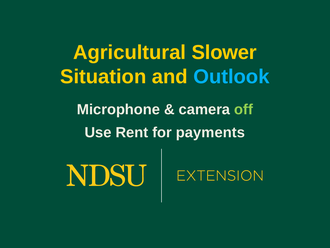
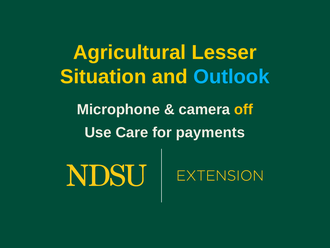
Slower: Slower -> Lesser
off colour: light green -> yellow
Rent: Rent -> Care
